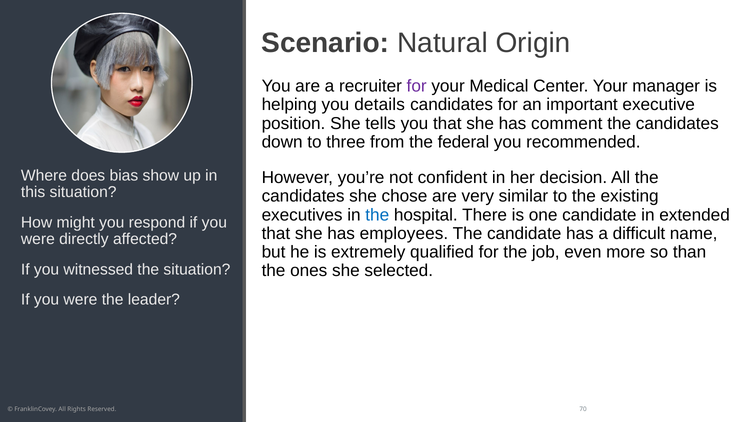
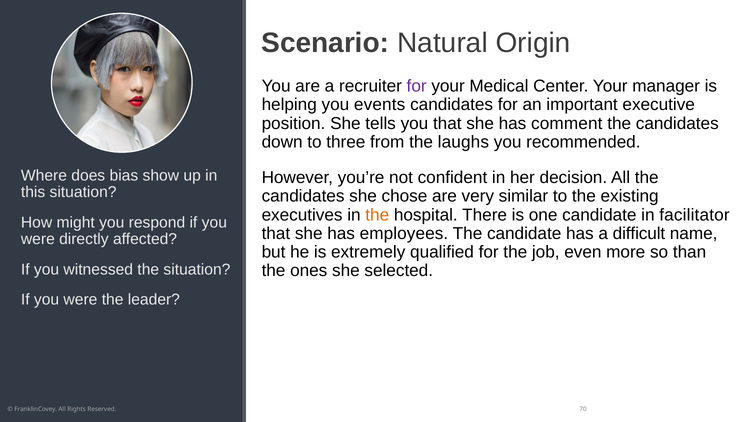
details: details -> events
federal: federal -> laughs
the at (377, 215) colour: blue -> orange
extended: extended -> facilitator
